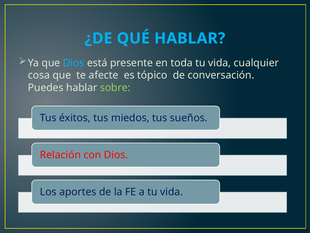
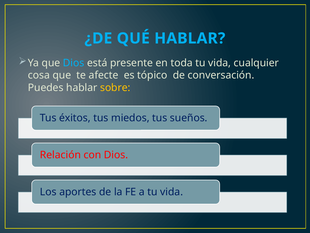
sobre colour: light green -> yellow
